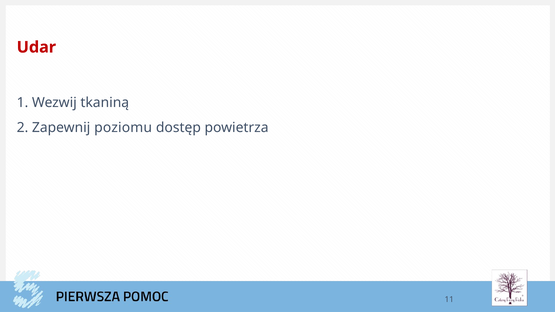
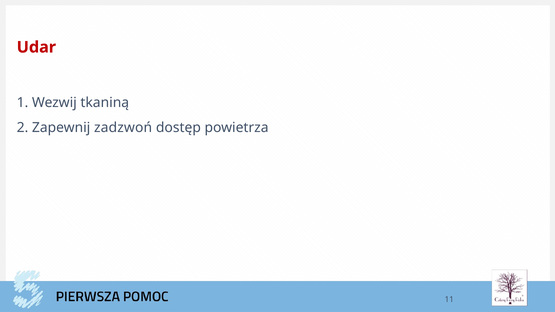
poziomu: poziomu -> zadzwoń
